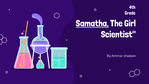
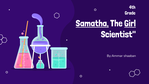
Girl underline: none -> present
